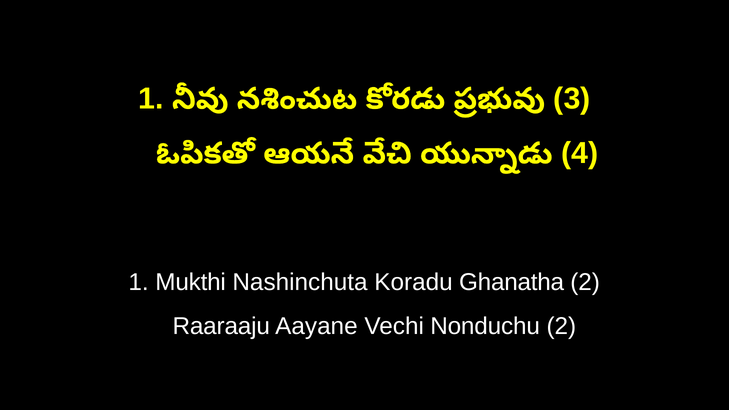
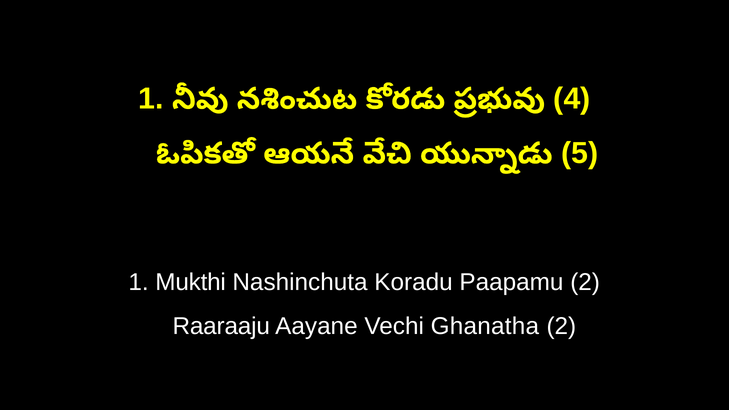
3: 3 -> 4
4: 4 -> 5
Ghanatha: Ghanatha -> Paapamu
Nonduchu: Nonduchu -> Ghanatha
